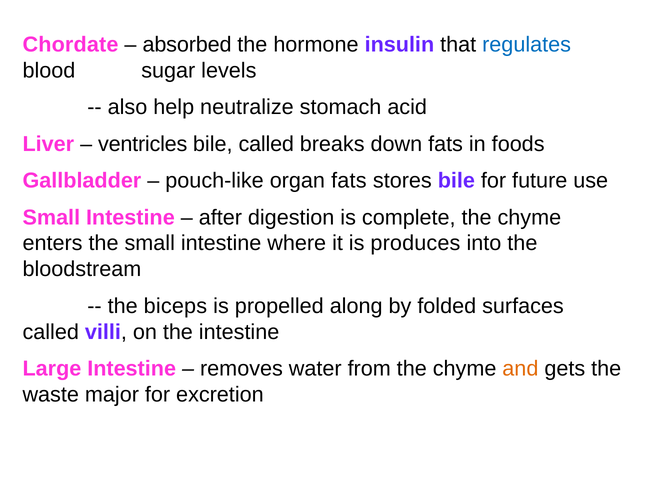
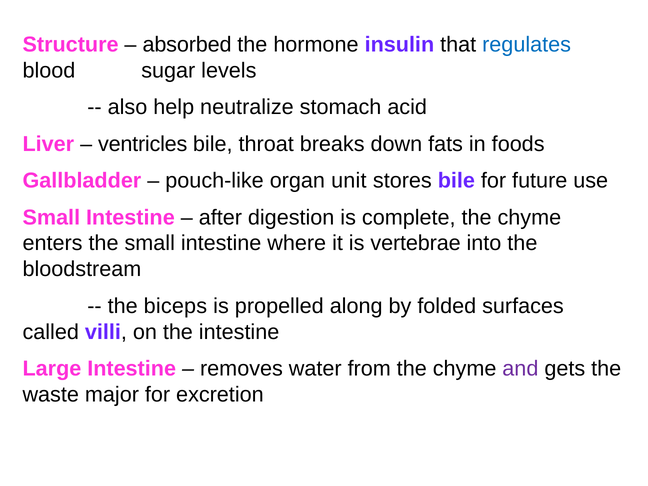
Chordate: Chordate -> Structure
bile called: called -> throat
organ fats: fats -> unit
produces: produces -> vertebrae
and colour: orange -> purple
